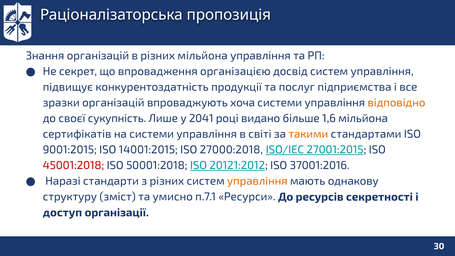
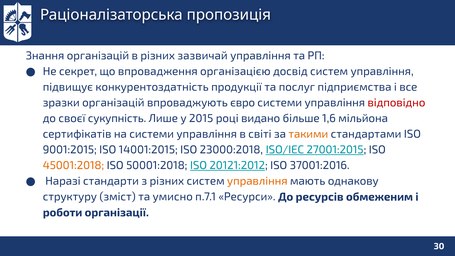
різних мільйона: мільйона -> зазвичай
хоча: хоча -> євро
відповідно colour: orange -> red
2041: 2041 -> 2015
27000:2018: 27000:2018 -> 23000:2018
45001:2018 colour: red -> orange
секретності: секретності -> обмеженим
доступ: доступ -> роботи
